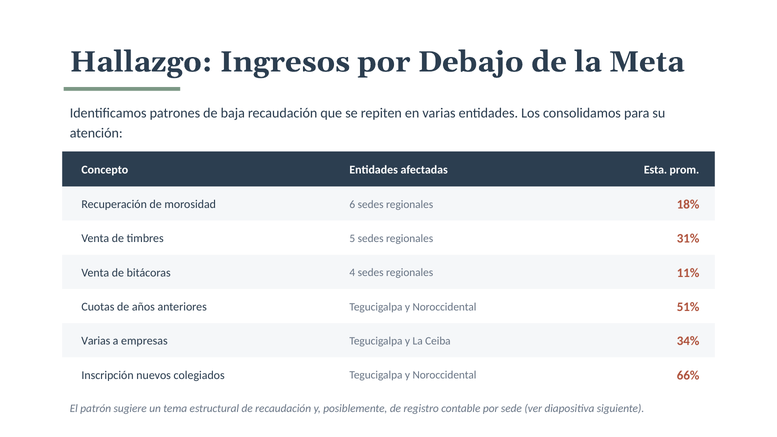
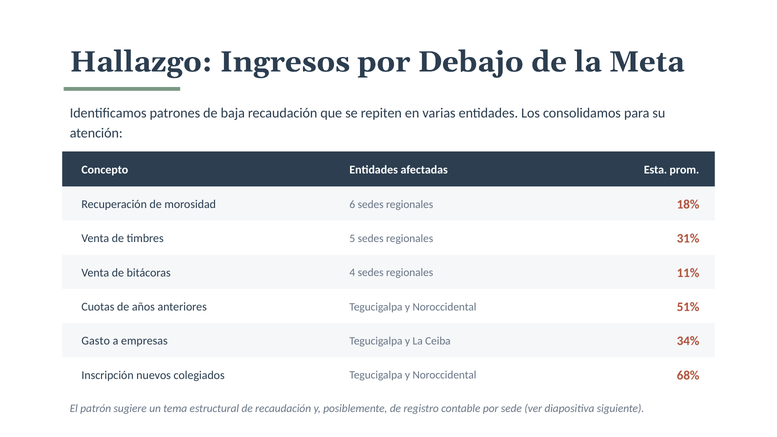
Varias at (96, 341): Varias -> Gasto
66%: 66% -> 68%
